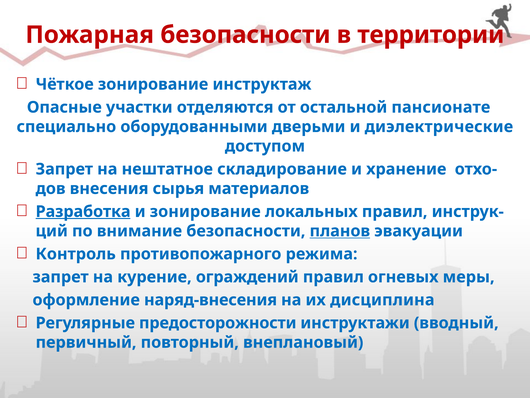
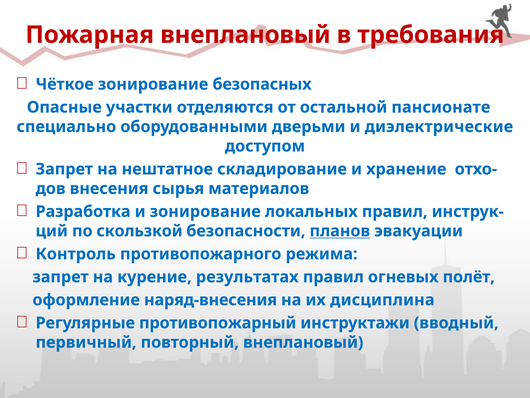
Пожарная безопасности: безопасности -> внеплановый
территории: территории -> требования
инструктаж: инструктаж -> безопасных
Разработка underline: present -> none
внимание: внимание -> скользкой
ограждений: ограждений -> результатах
меры: меры -> полёт
предосторожности: предосторожности -> противопожарный
